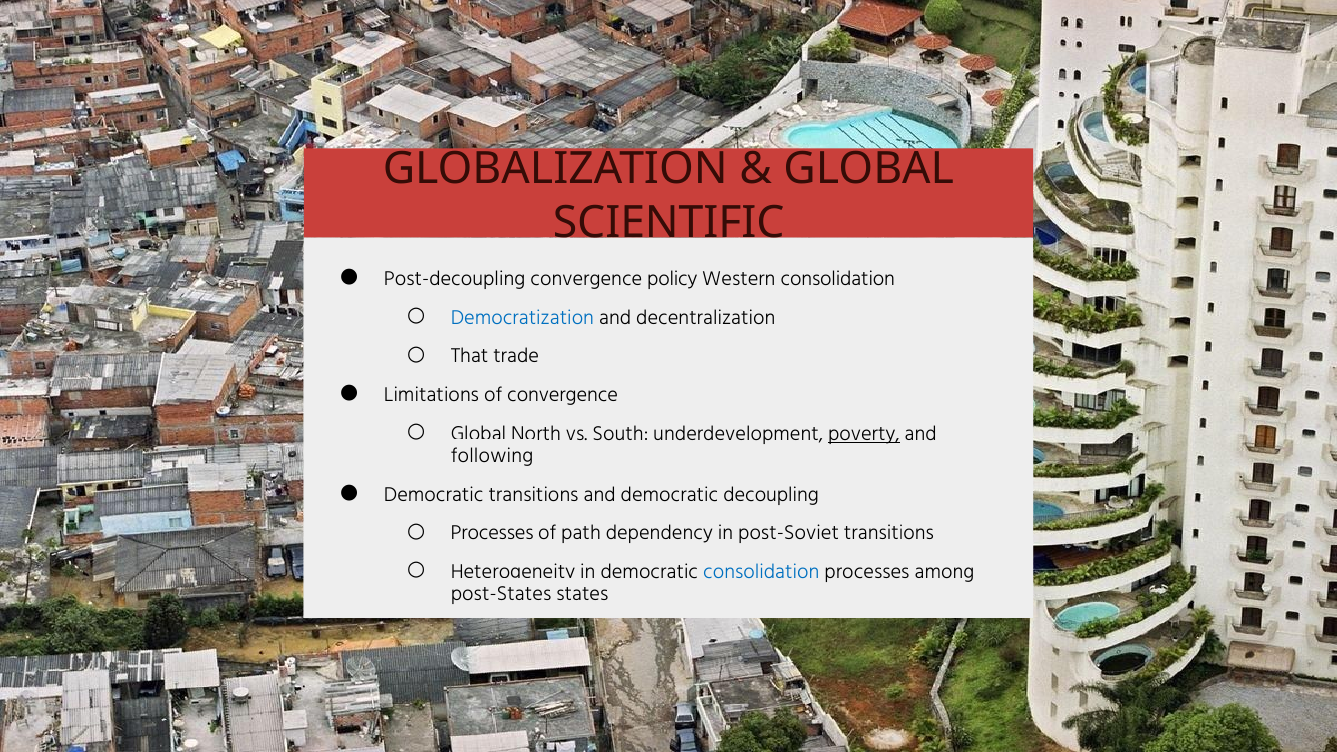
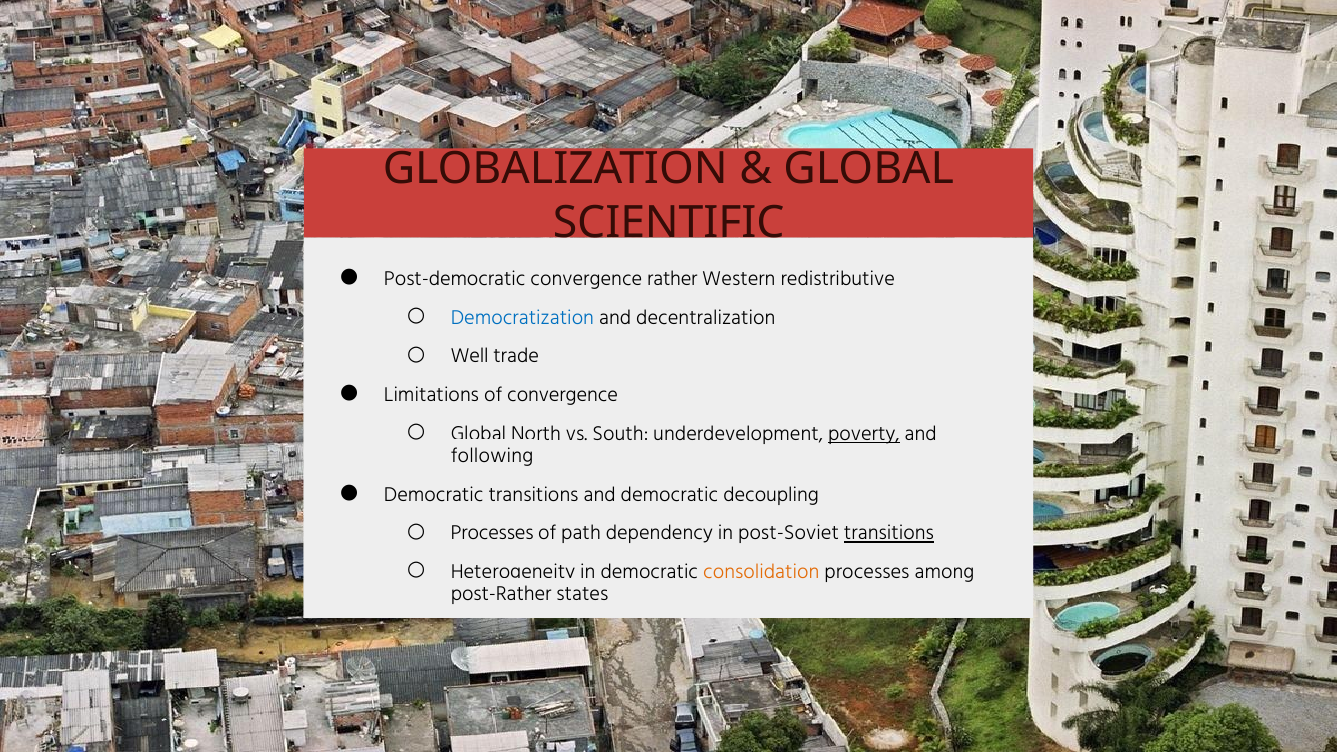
Post-decoupling: Post-decoupling -> Post-democratic
policy: policy -> rather
Western consolidation: consolidation -> redistributive
That: That -> Well
transitions at (889, 533) underline: none -> present
consolidation at (761, 572) colour: blue -> orange
post-States: post-States -> post-Rather
